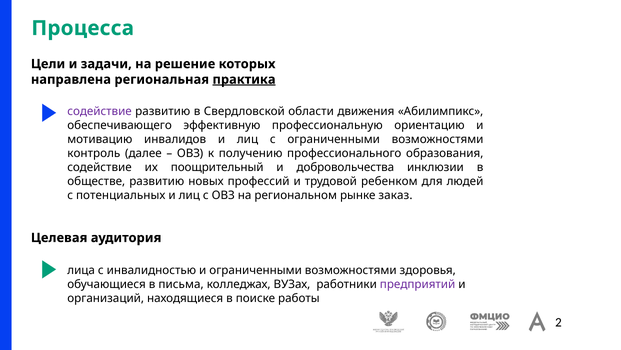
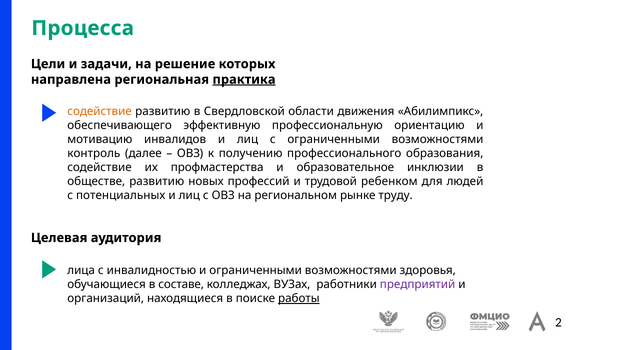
содействие at (100, 111) colour: purple -> orange
поощрительный: поощрительный -> профмастерства
добровольчества: добровольчества -> образовательное
заказ: заказ -> труду
письма: письма -> составе
работы underline: none -> present
